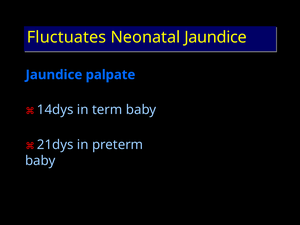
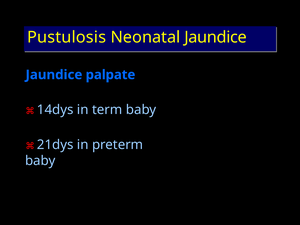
Fluctuates: Fluctuates -> Pustulosis
